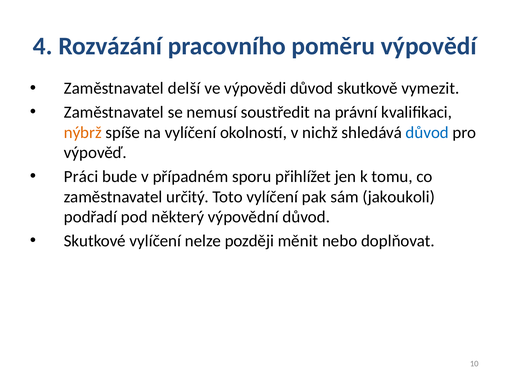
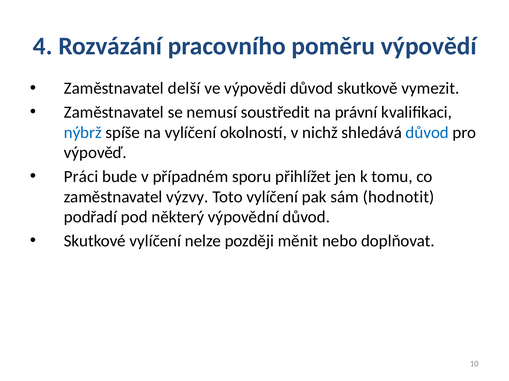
nýbrž colour: orange -> blue
určitý: určitý -> výzvy
jakoukoli: jakoukoli -> hodnotit
